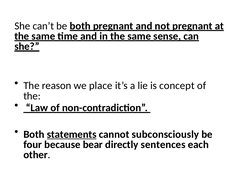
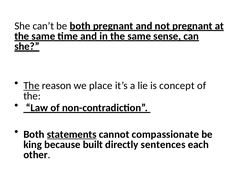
The at (31, 86) underline: none -> present
subconsciously: subconsciously -> compassionate
four: four -> king
bear: bear -> built
